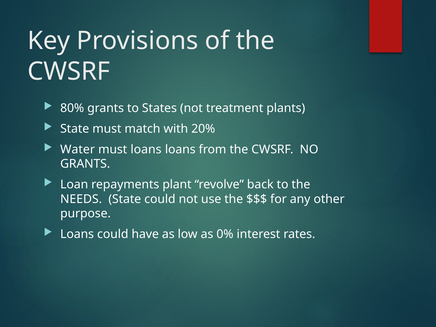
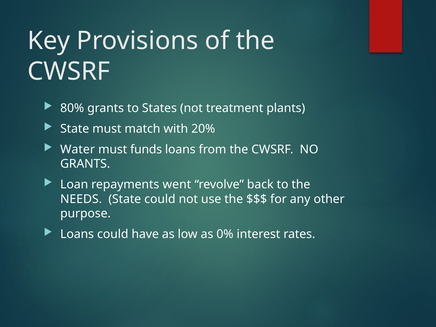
must loans: loans -> funds
plant: plant -> went
